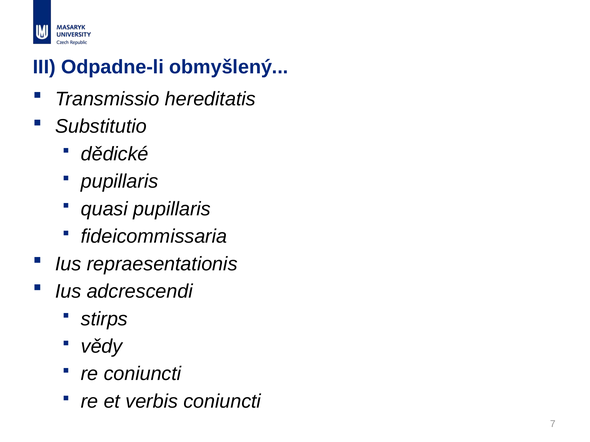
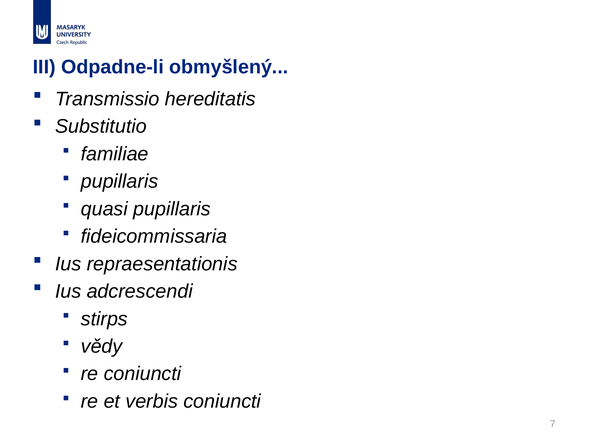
dědické: dědické -> familiae
